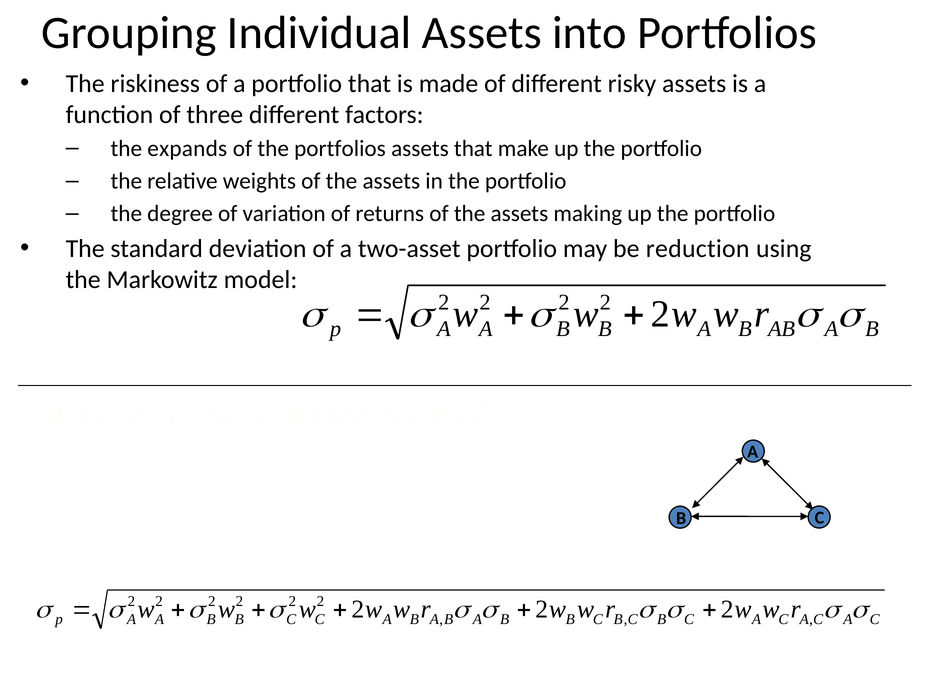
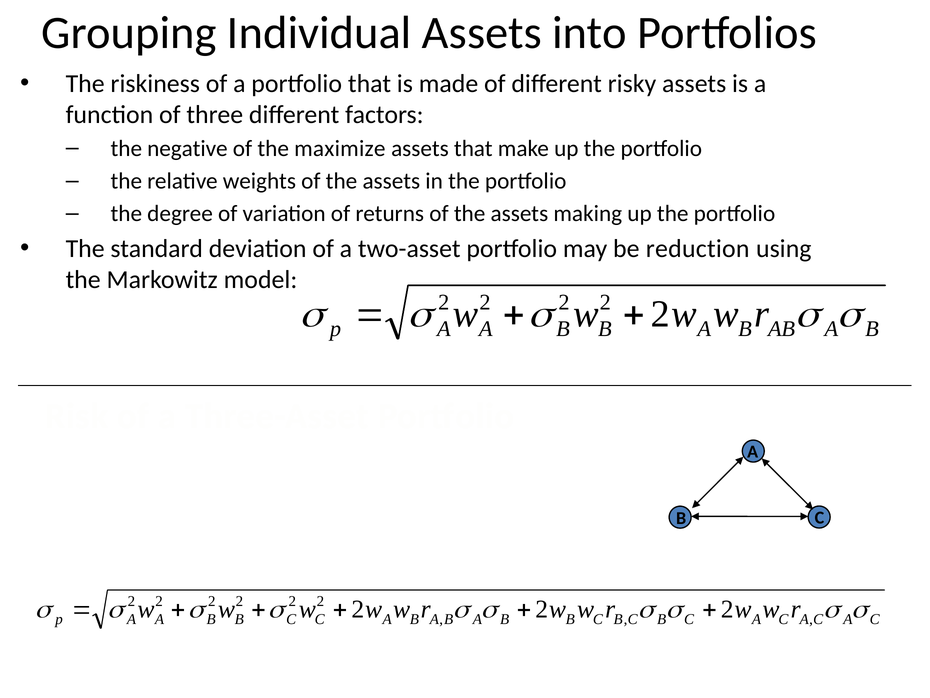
expands: expands -> negative
the portfolios: portfolios -> maximize
